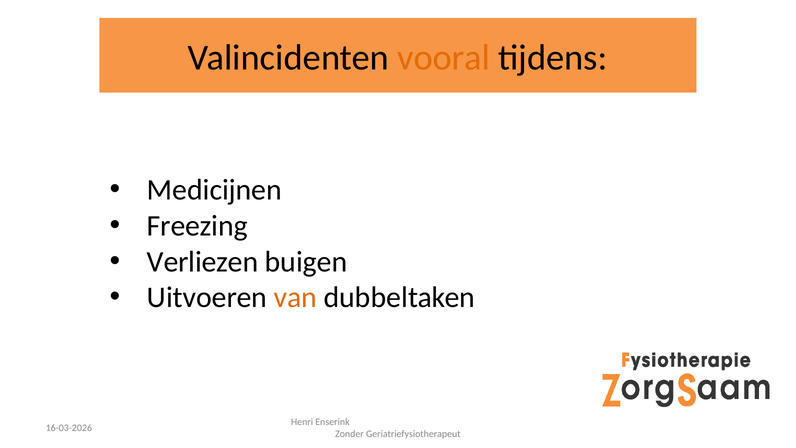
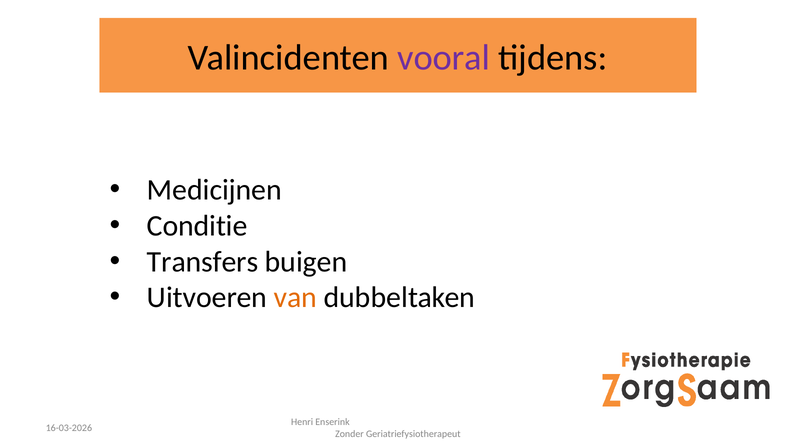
vooral colour: orange -> purple
Freezing: Freezing -> Conditie
Verliezen: Verliezen -> Transfers
